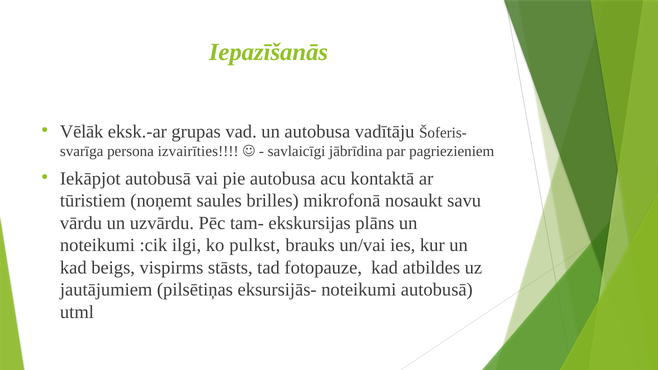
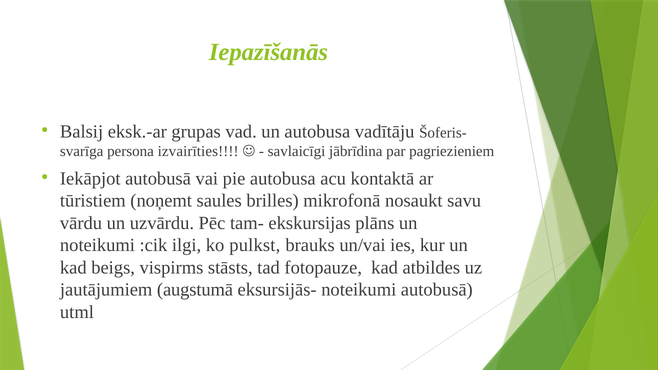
Vēlāk: Vēlāk -> Balsij
pilsētiņas: pilsētiņas -> augstumā
